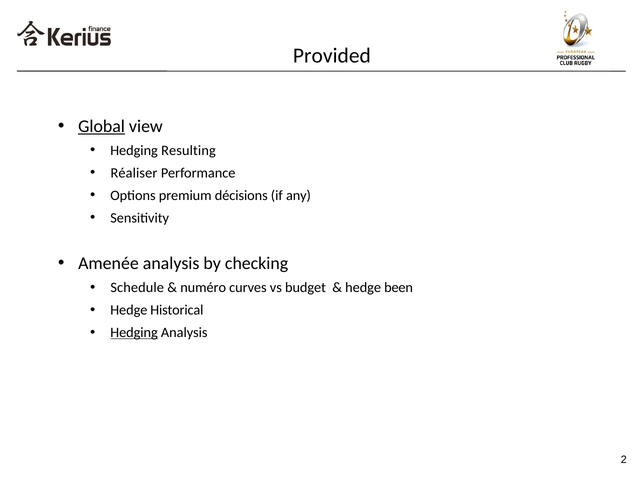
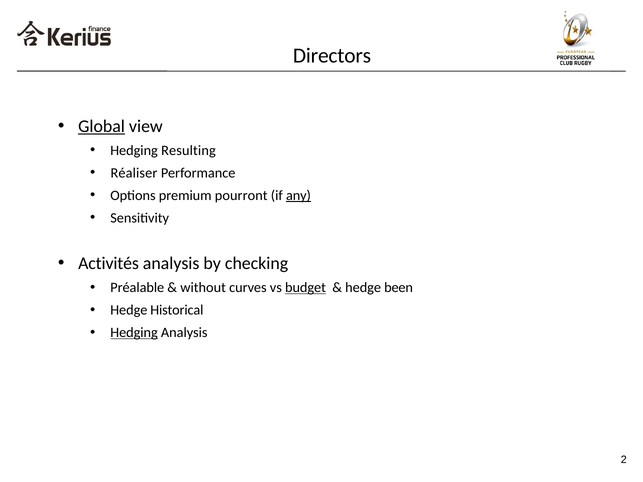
Provided: Provided -> Directors
décisions: décisions -> pourront
any underline: none -> present
Amenée: Amenée -> Activités
Schedule: Schedule -> Préalable
numéro: numéro -> without
budget underline: none -> present
